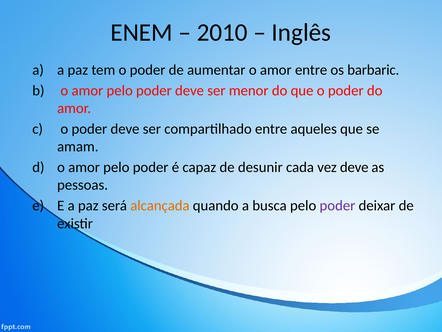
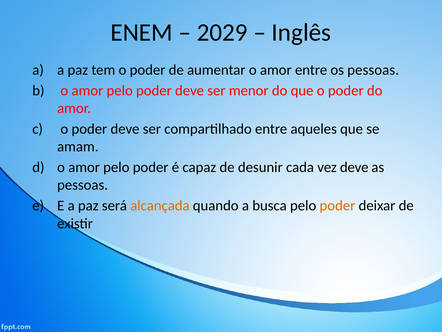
2010: 2010 -> 2029
os barbaric: barbaric -> pessoas
poder at (337, 205) colour: purple -> orange
